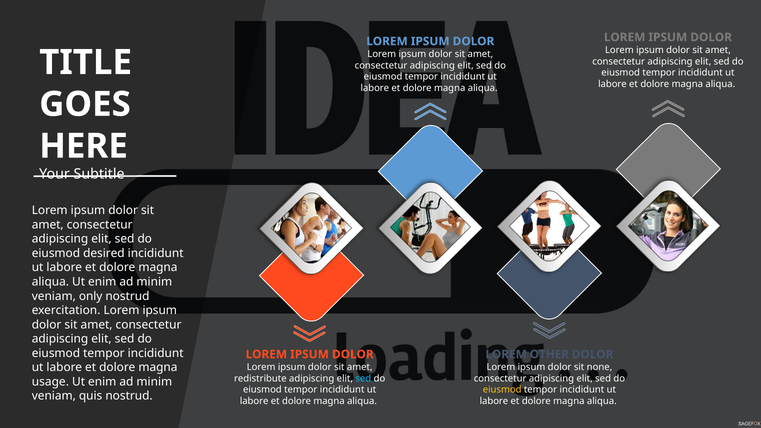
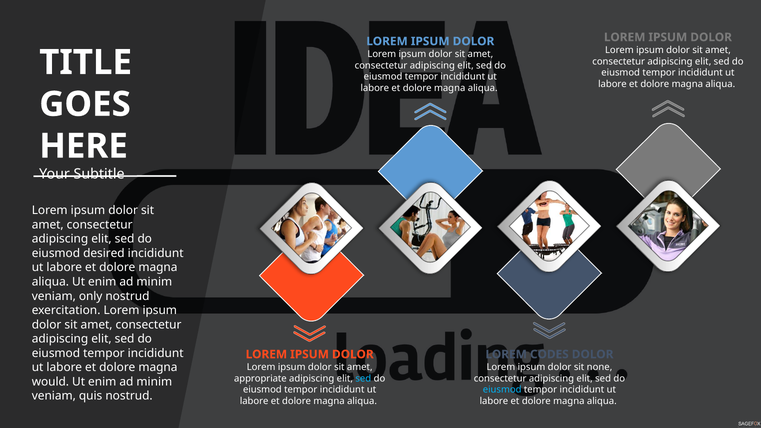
OTHER: OTHER -> CODES
redistribute: redistribute -> appropriate
usage: usage -> would
eiusmod at (502, 390) colour: yellow -> light blue
